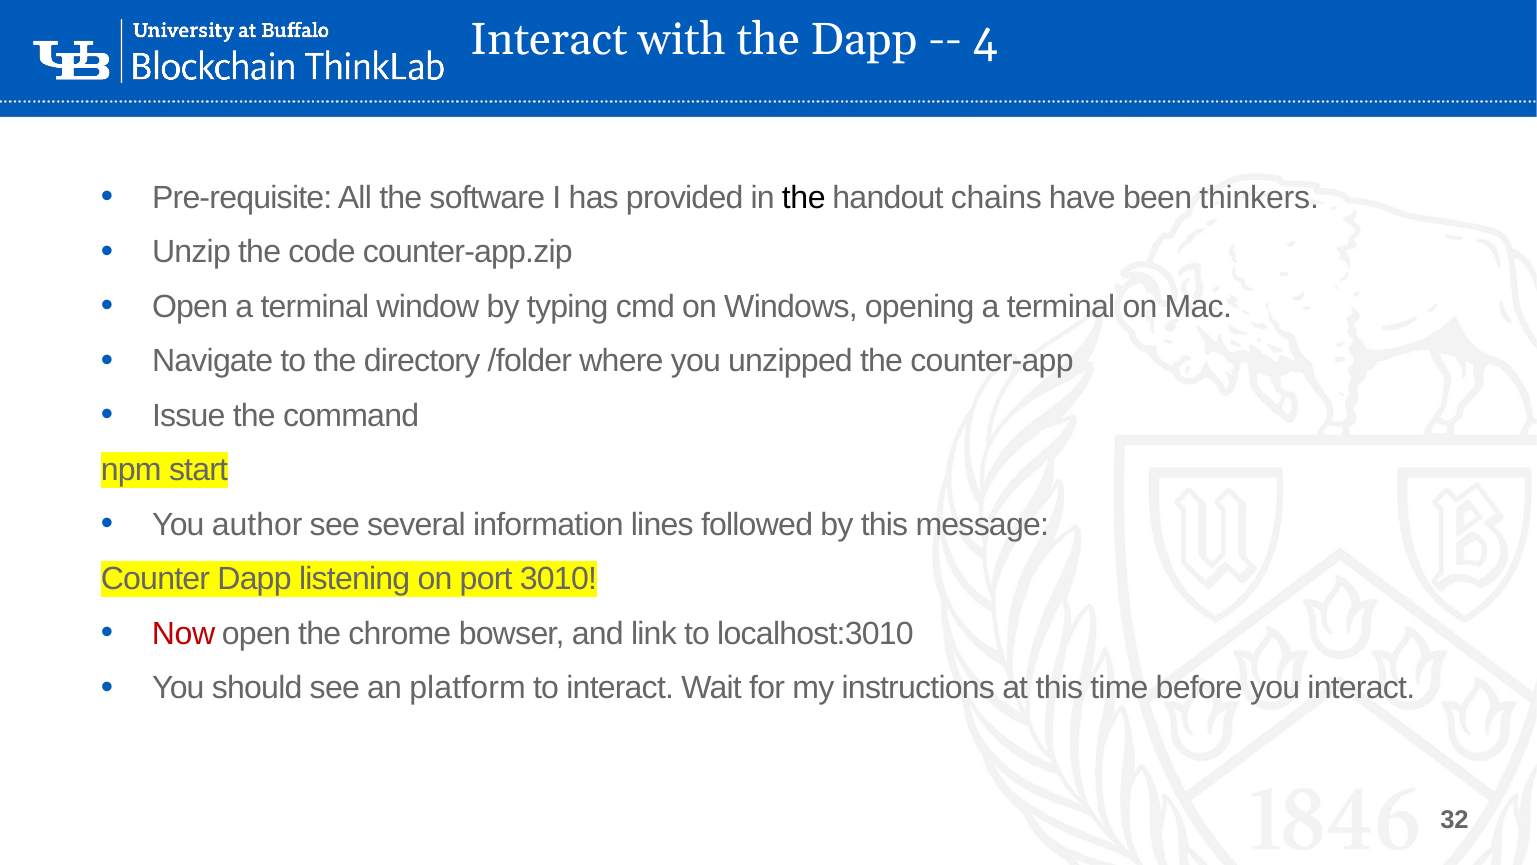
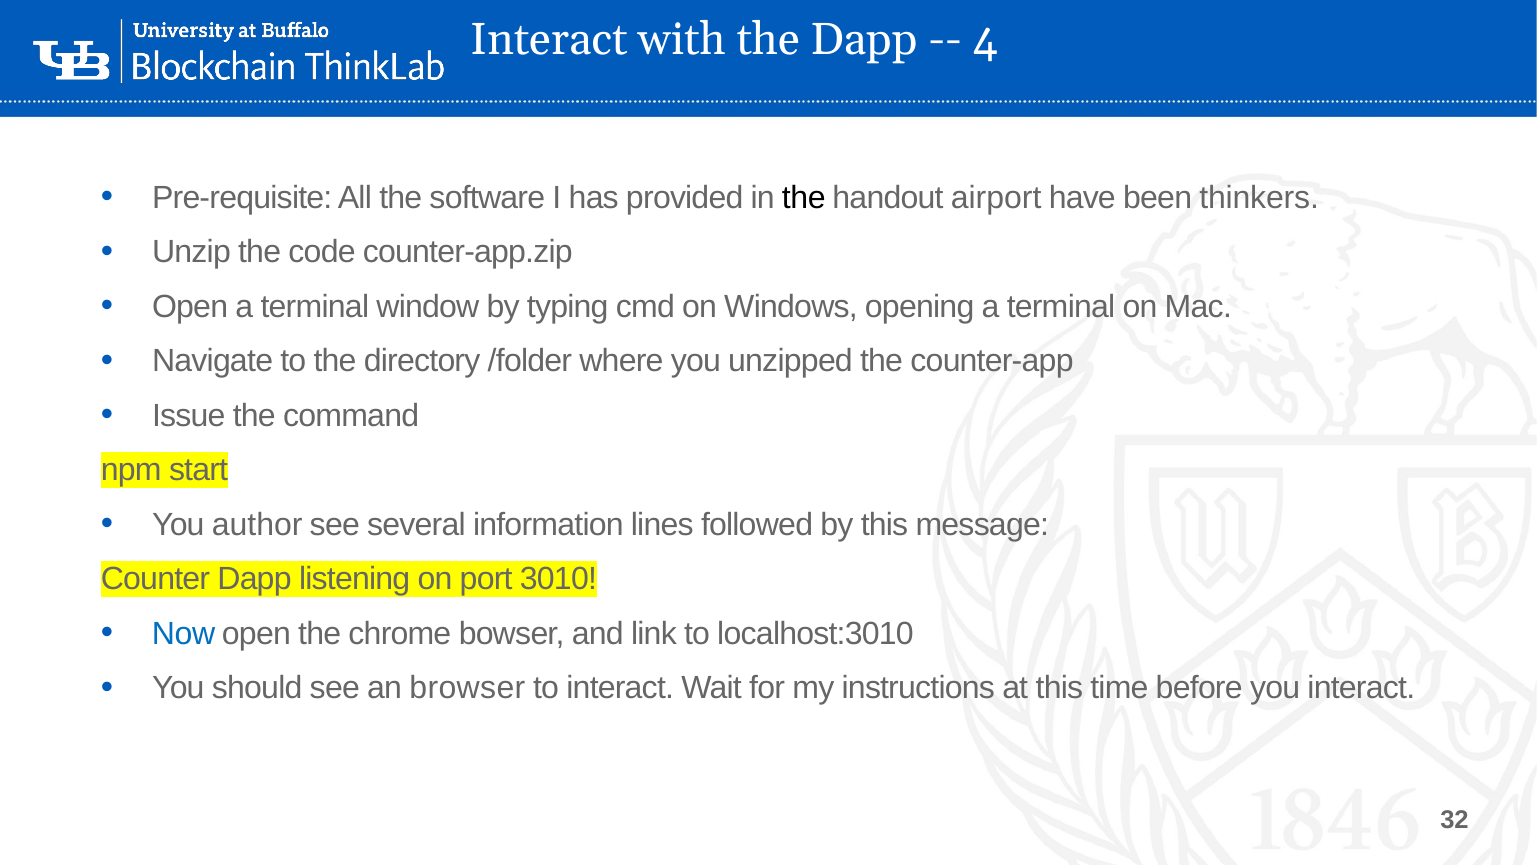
chains: chains -> airport
Now colour: red -> blue
platform: platform -> browser
